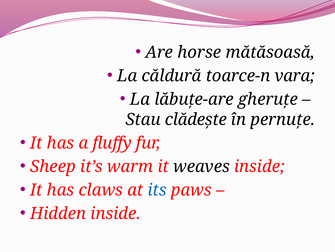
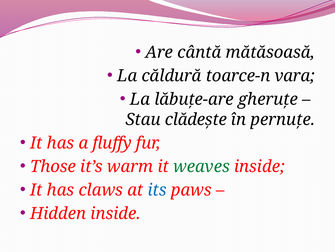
horse: horse -> cântă
Sheep: Sheep -> Those
weaves colour: black -> green
